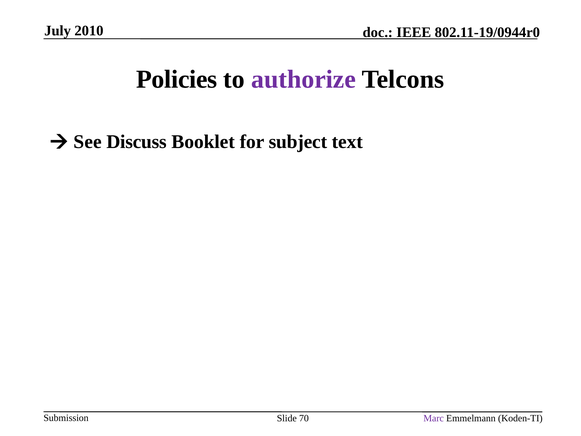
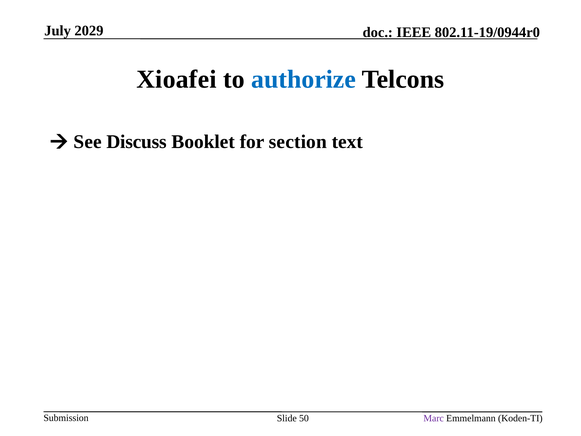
2010: 2010 -> 2029
Policies: Policies -> Xioafei
authorize colour: purple -> blue
subject: subject -> section
70: 70 -> 50
